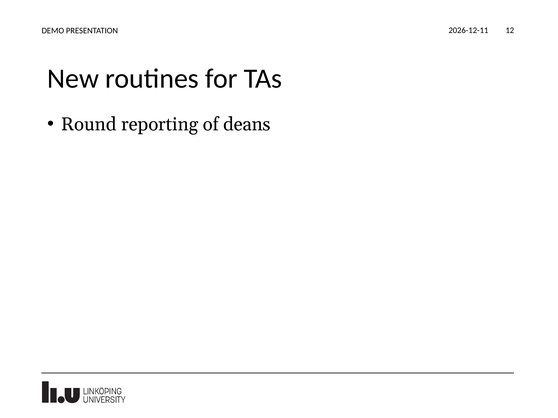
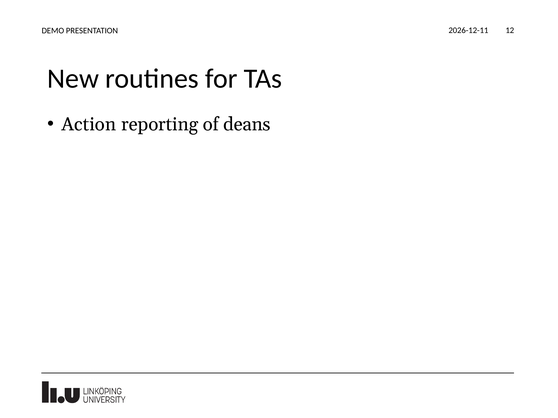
Round: Round -> Action
